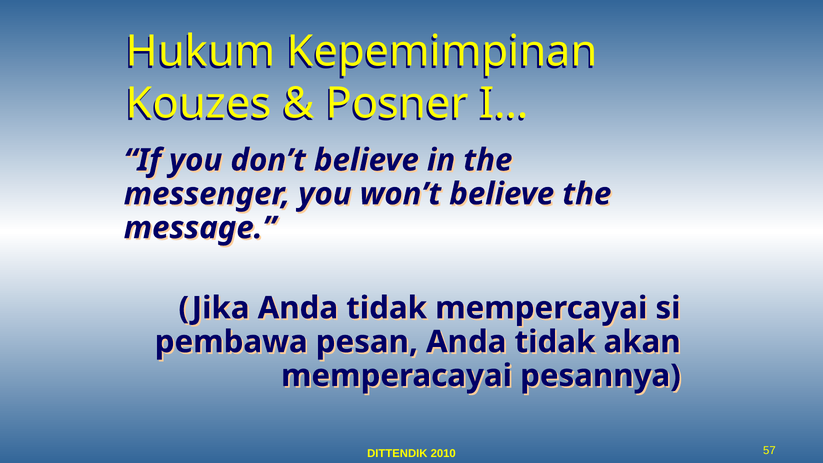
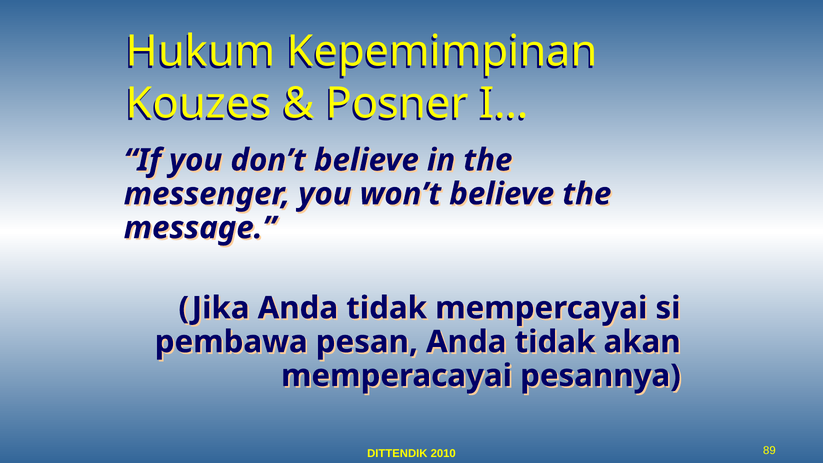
57: 57 -> 89
